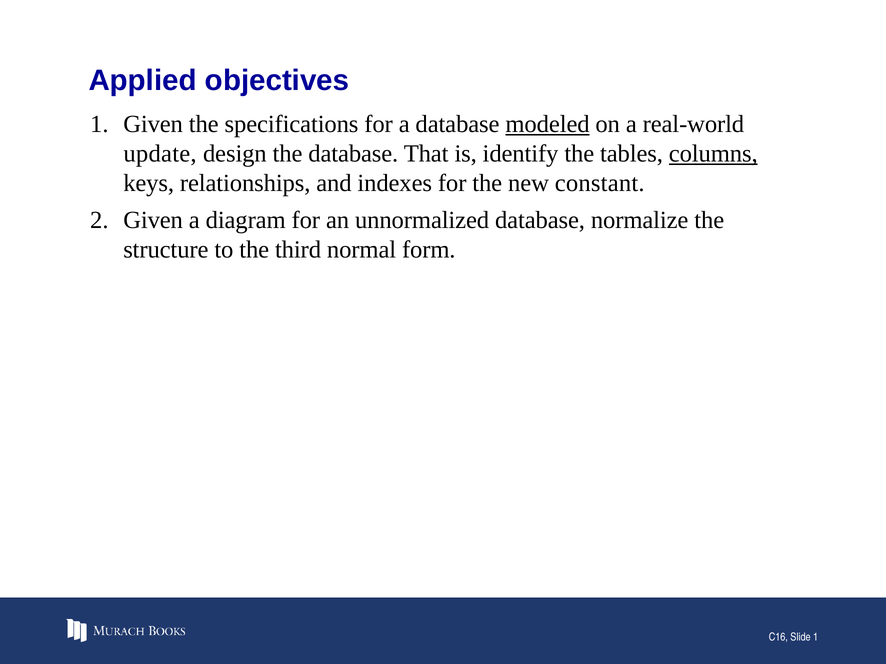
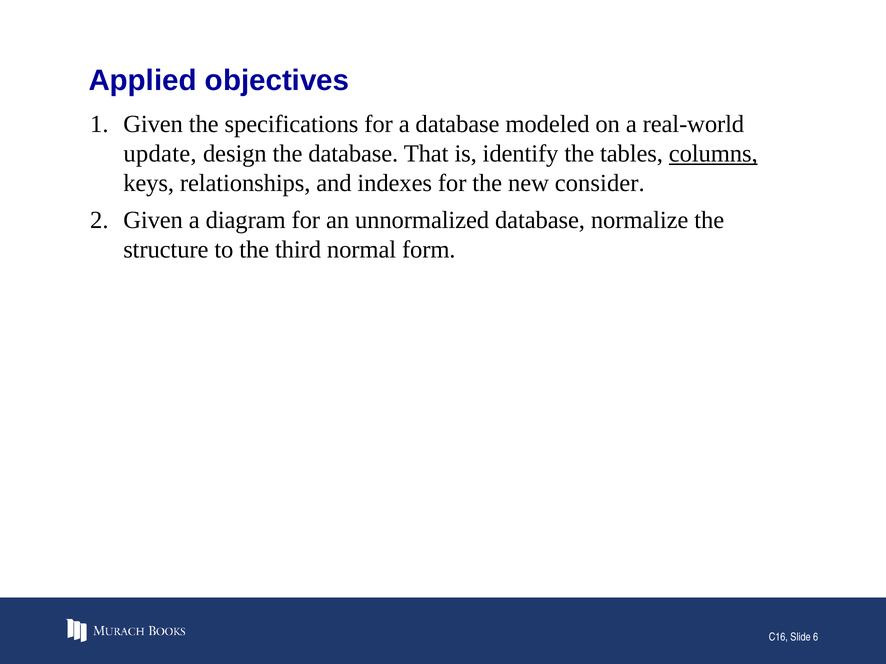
modeled underline: present -> none
constant: constant -> consider
Slide 1: 1 -> 6
